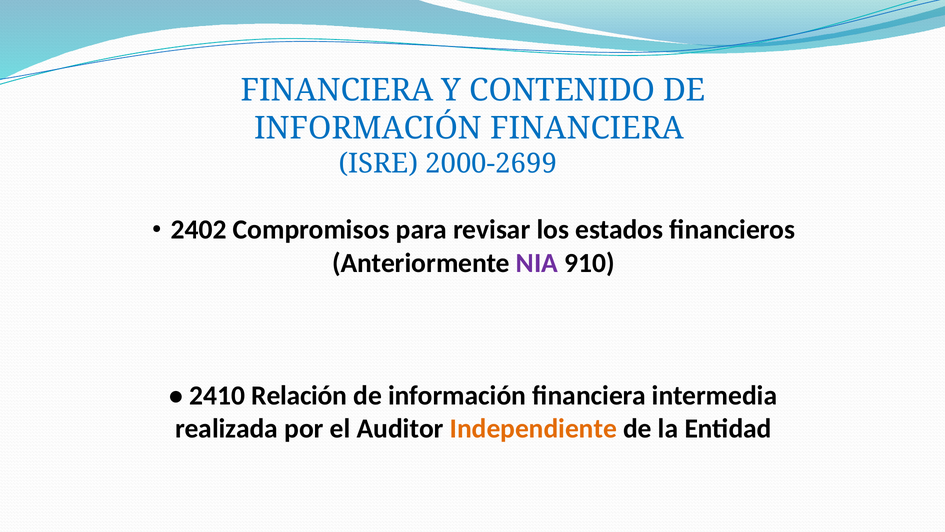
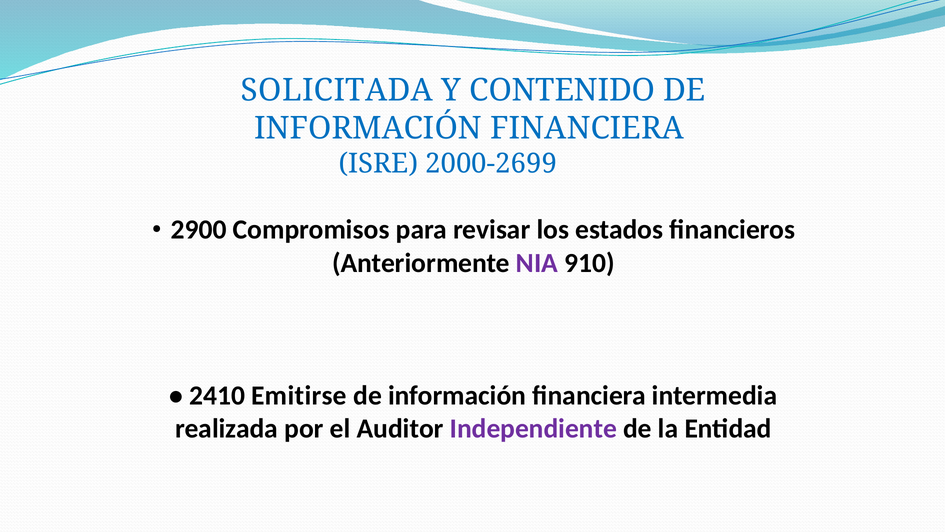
FINANCIERA at (337, 90): FINANCIERA -> SOLICITADA
2402: 2402 -> 2900
Relación: Relación -> Emitirse
Independiente colour: orange -> purple
